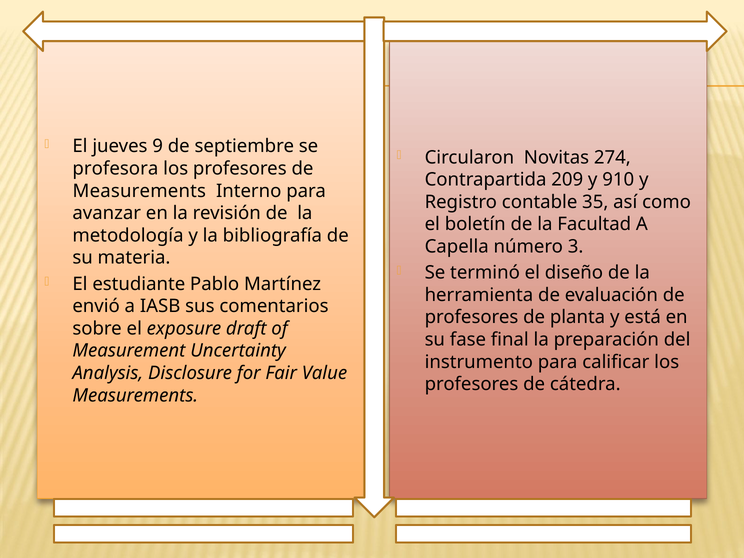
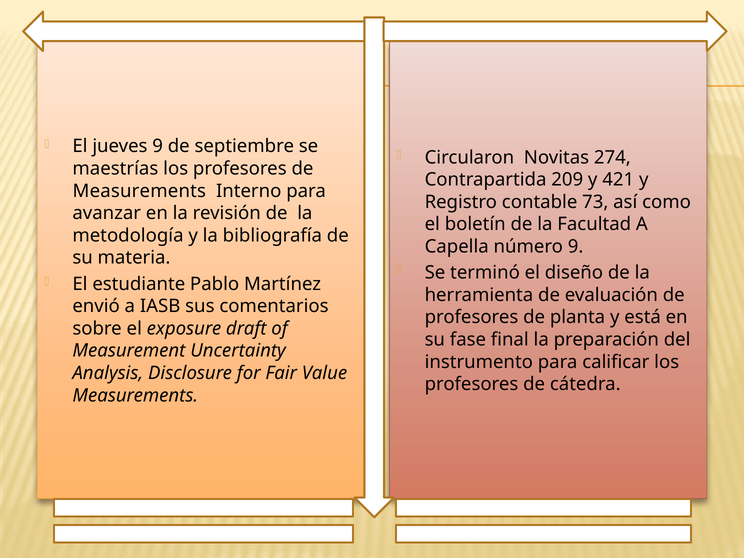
profesora: profesora -> maestrías
910: 910 -> 421
35: 35 -> 73
número 3: 3 -> 9
